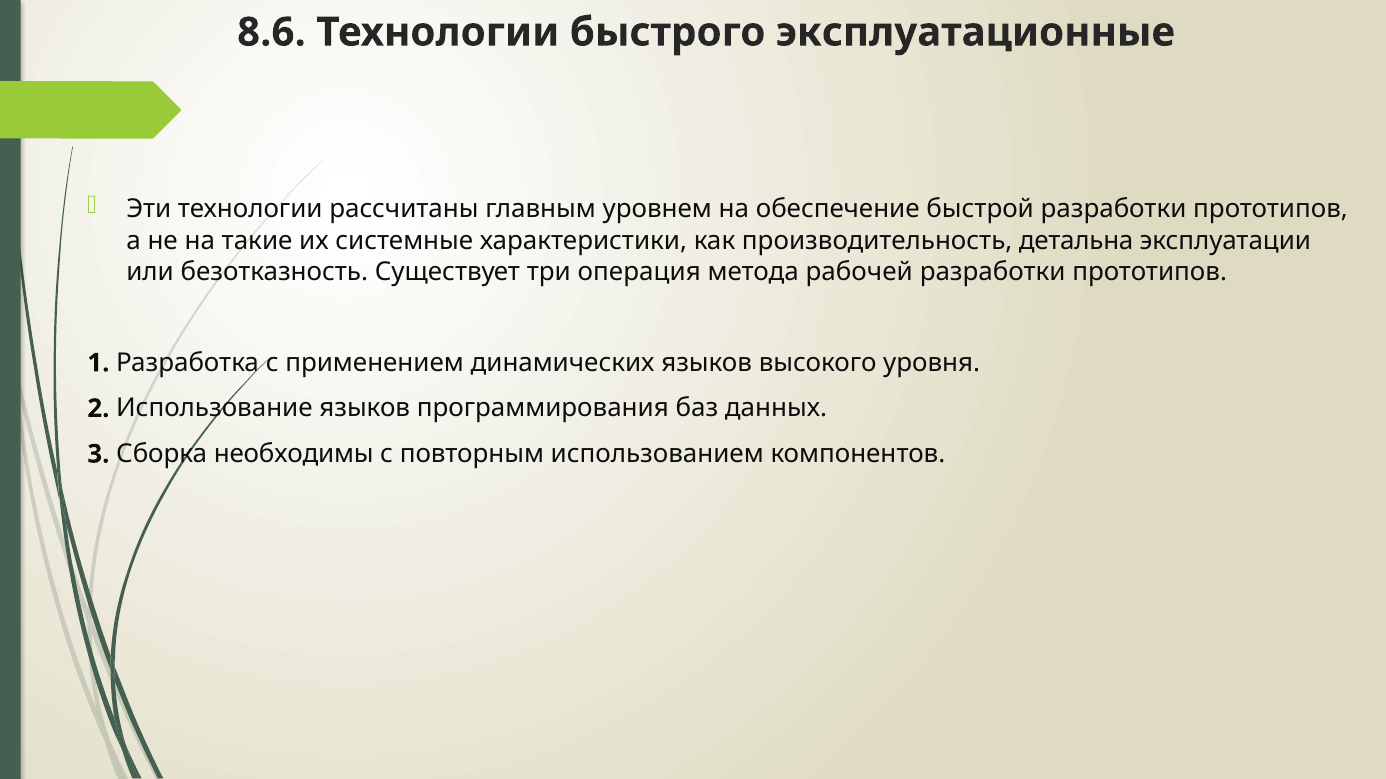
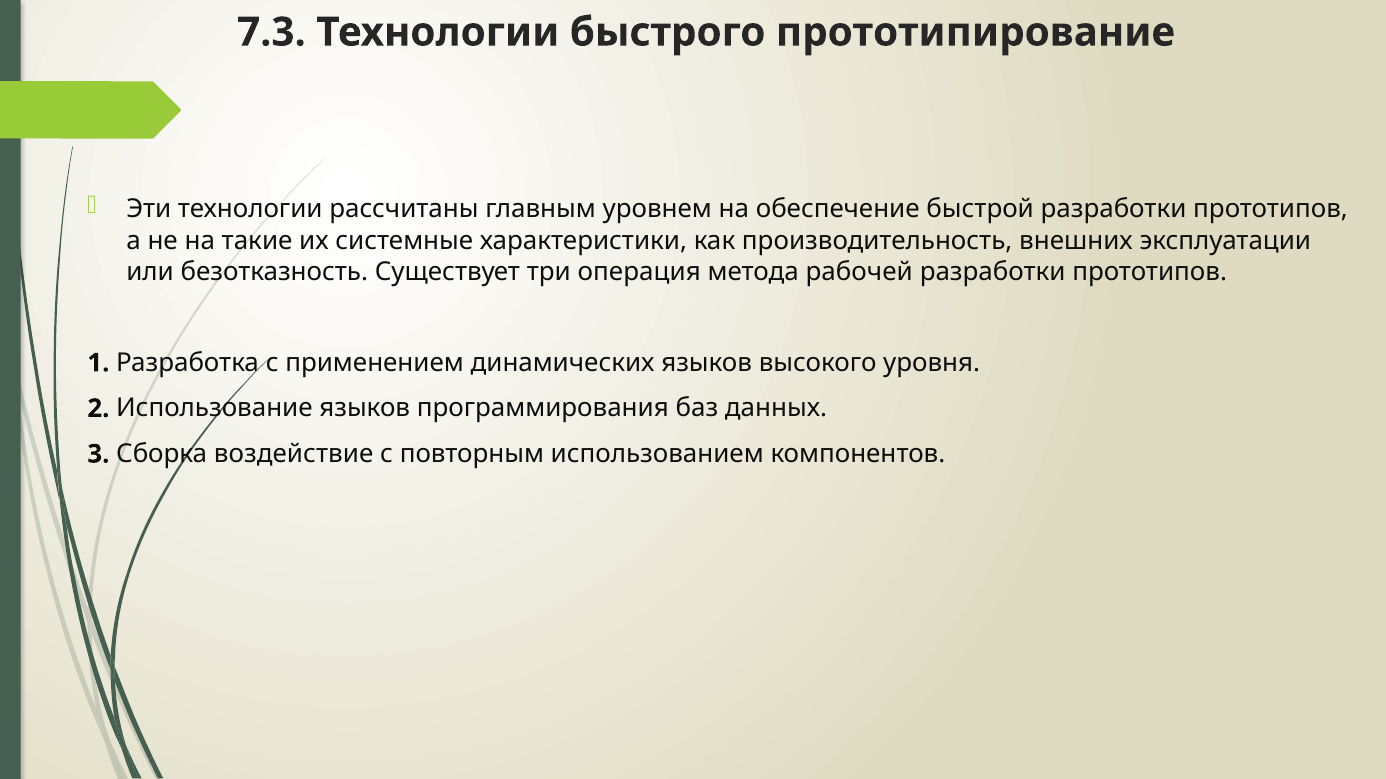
8.6: 8.6 -> 7.3
эксплуатационные: эксплуатационные -> прототипирование
детальна: детальна -> внешних
необходимы: необходимы -> воздействие
